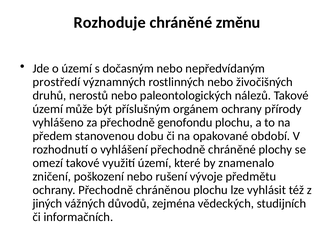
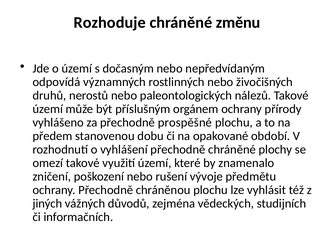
prostředí: prostředí -> odpovídá
genofondu: genofondu -> prospěšné
